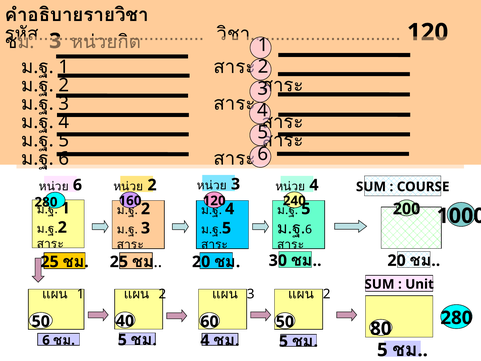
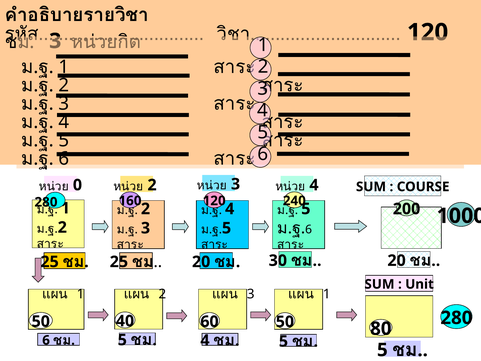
6 at (77, 185): 6 -> 0
2 at (327, 294): 2 -> 1
